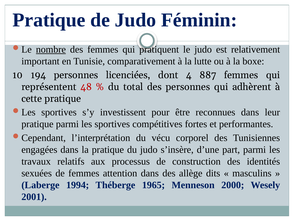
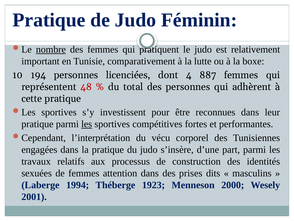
les at (87, 124) underline: none -> present
allège: allège -> prises
1965: 1965 -> 1923
